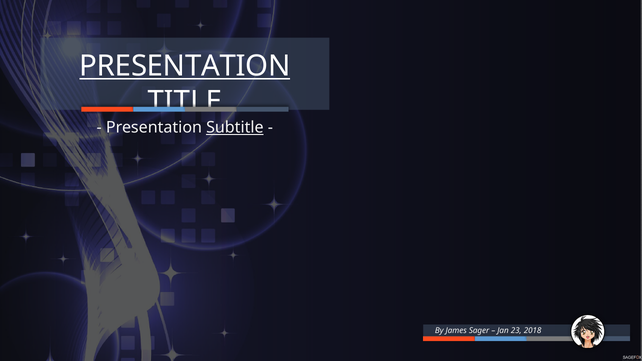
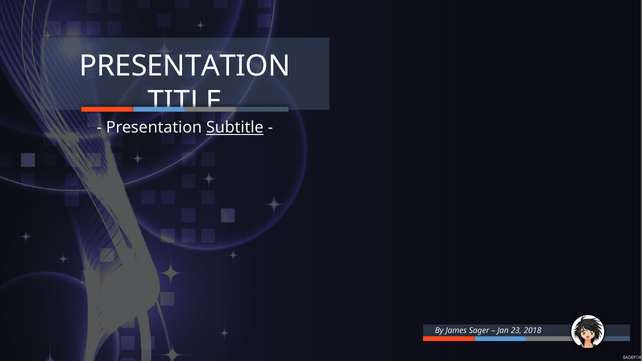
PRESENTATION at (185, 66) underline: present -> none
